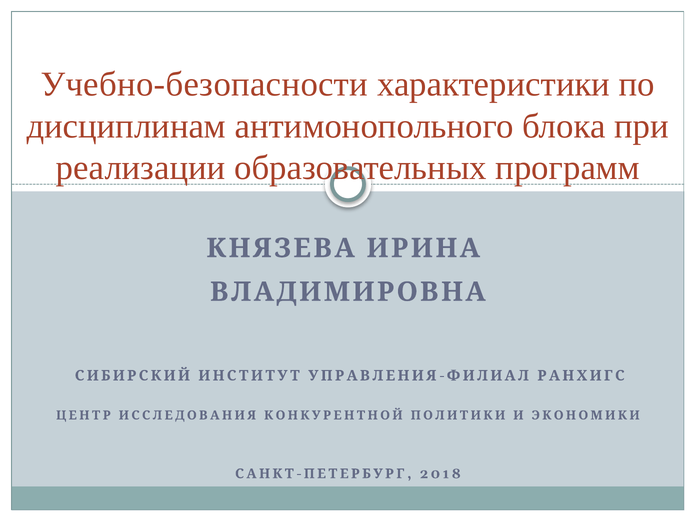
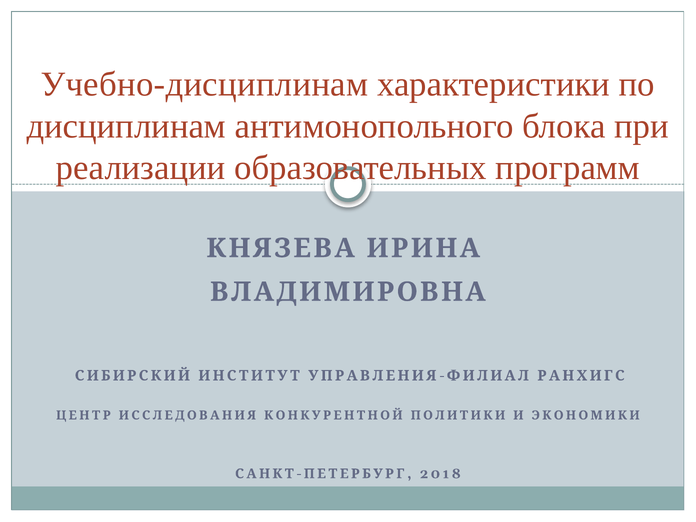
Учебно-безопасности: Учебно-безопасности -> Учебно-дисциплинам
